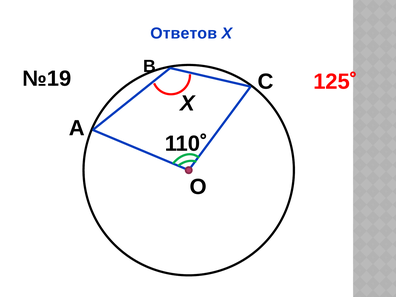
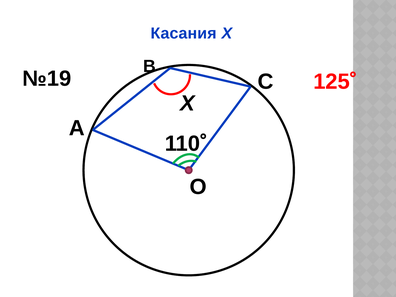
Ответов: Ответов -> Касания
